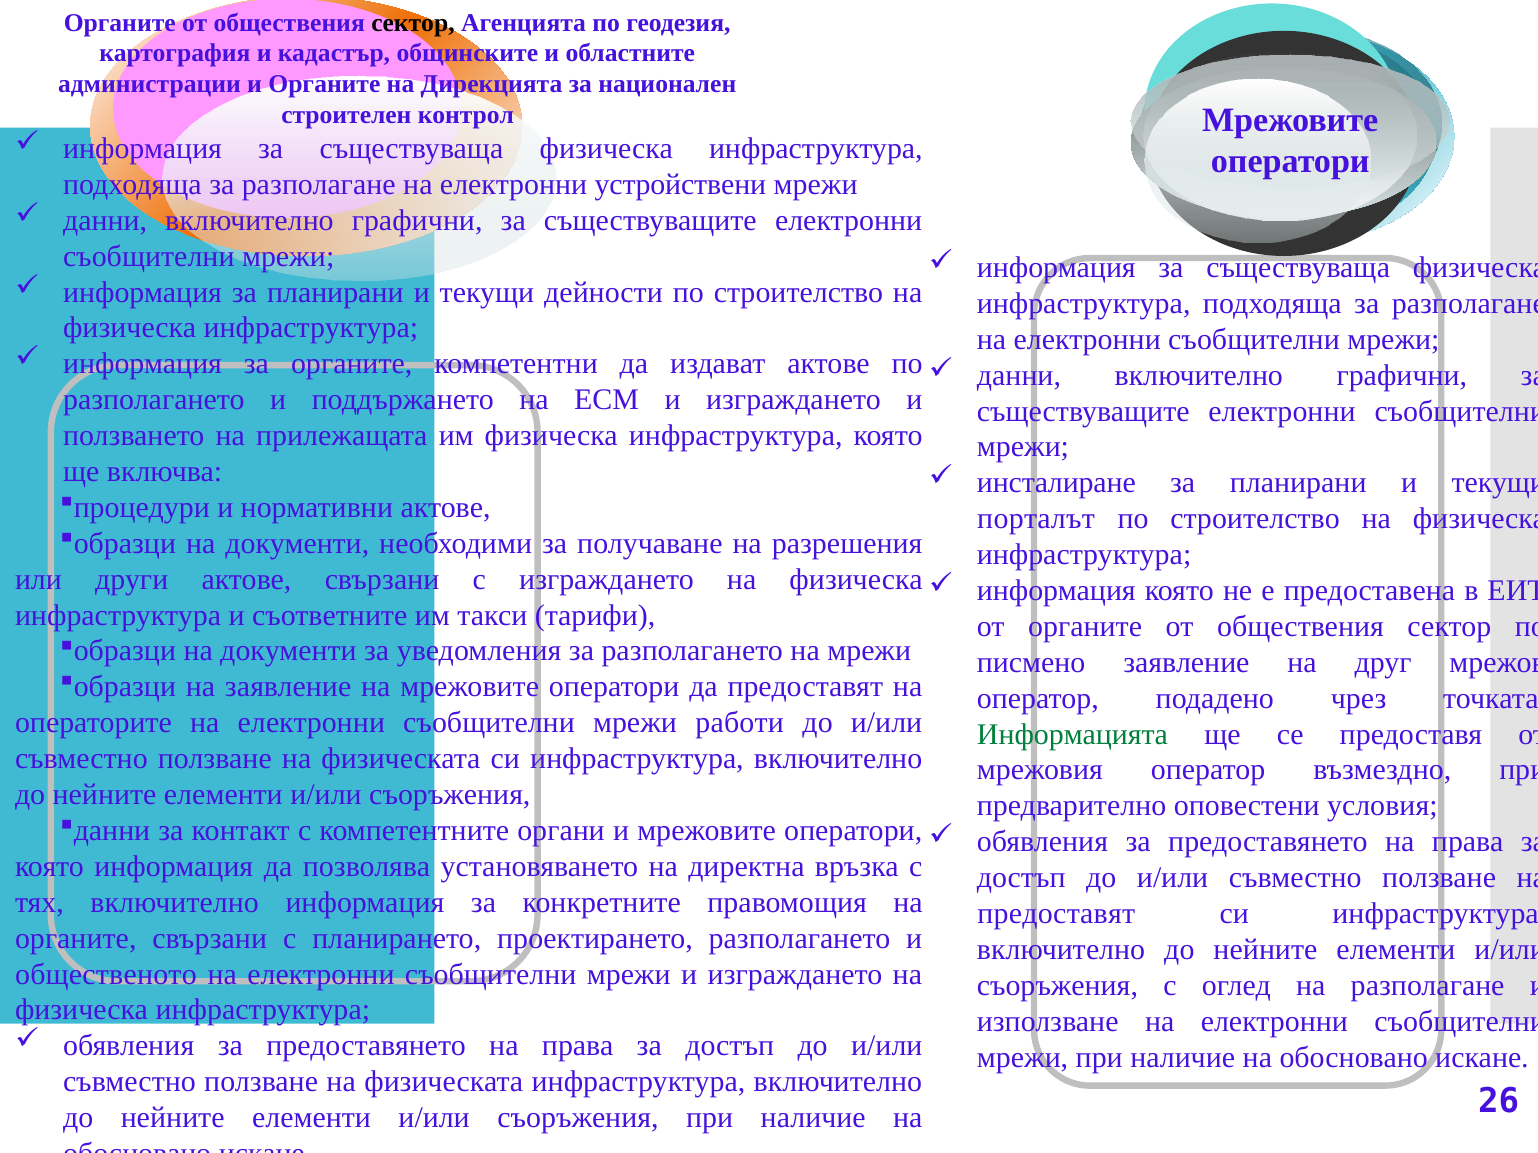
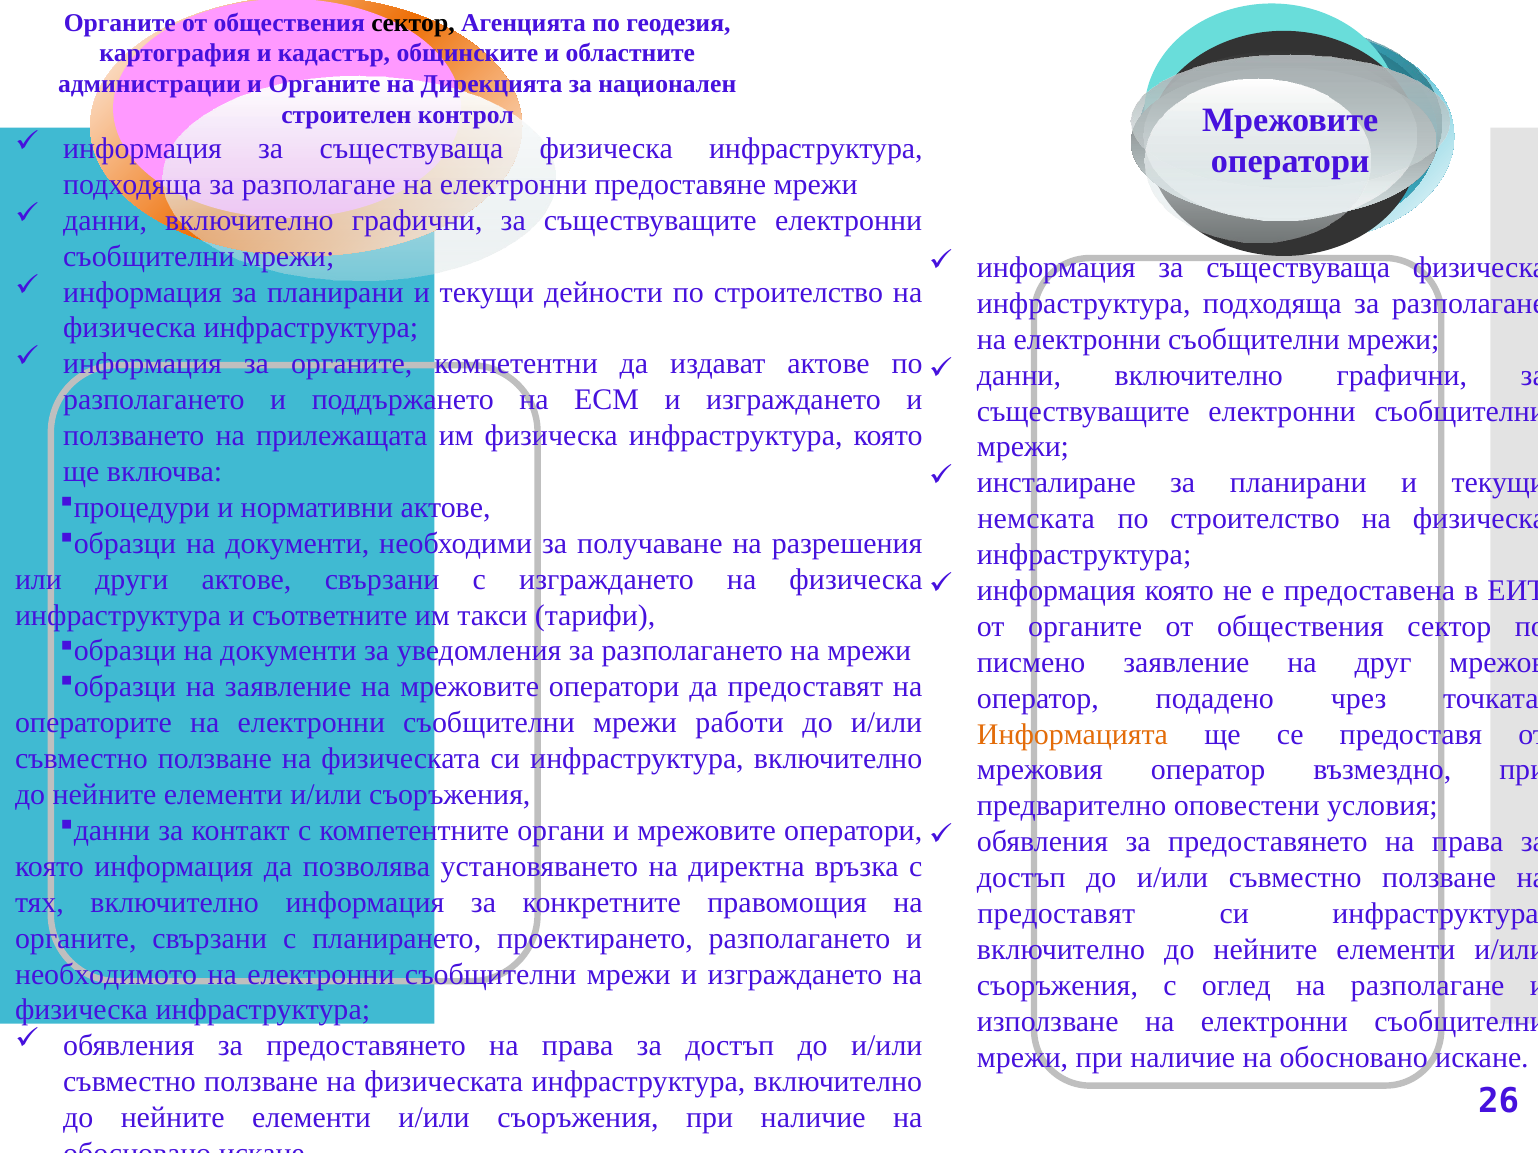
устройствени: устройствени -> предоставяне
порталът: порталът -> немската
Информацията colour: green -> orange
общественото: общественото -> необходимото
